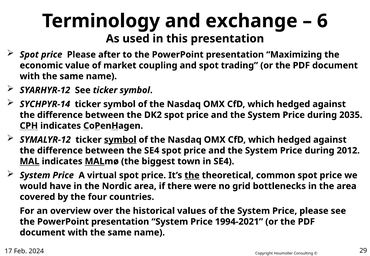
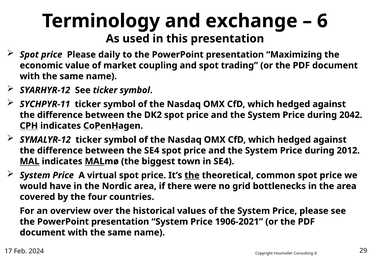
after: after -> daily
SYCHPYR-14: SYCHPYR-14 -> SYCHPYR-11
2035: 2035 -> 2042
symbol at (120, 140) underline: present -> none
1994-2021: 1994-2021 -> 1906-2021
